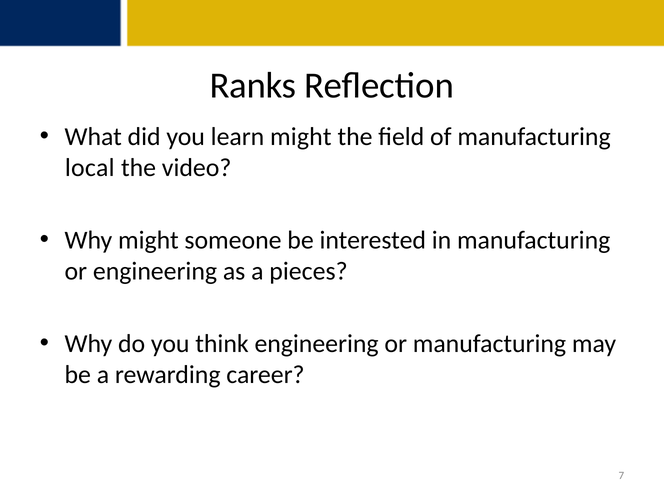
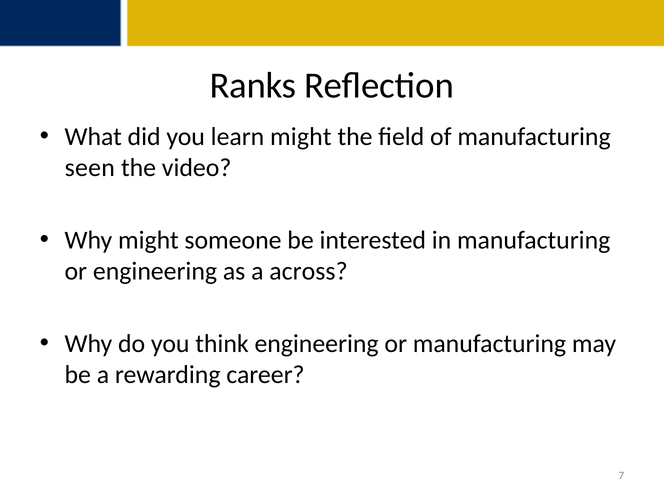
local: local -> seen
pieces: pieces -> across
